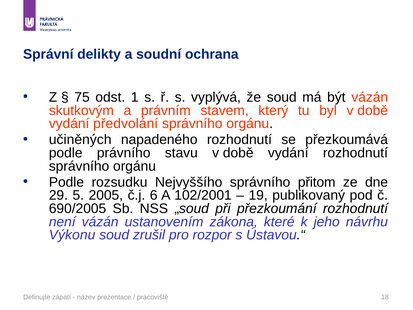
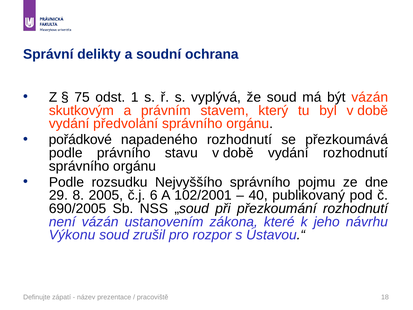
učiněných: učiněných -> pořádkové
přitom: přitom -> pojmu
5: 5 -> 8
19: 19 -> 40
